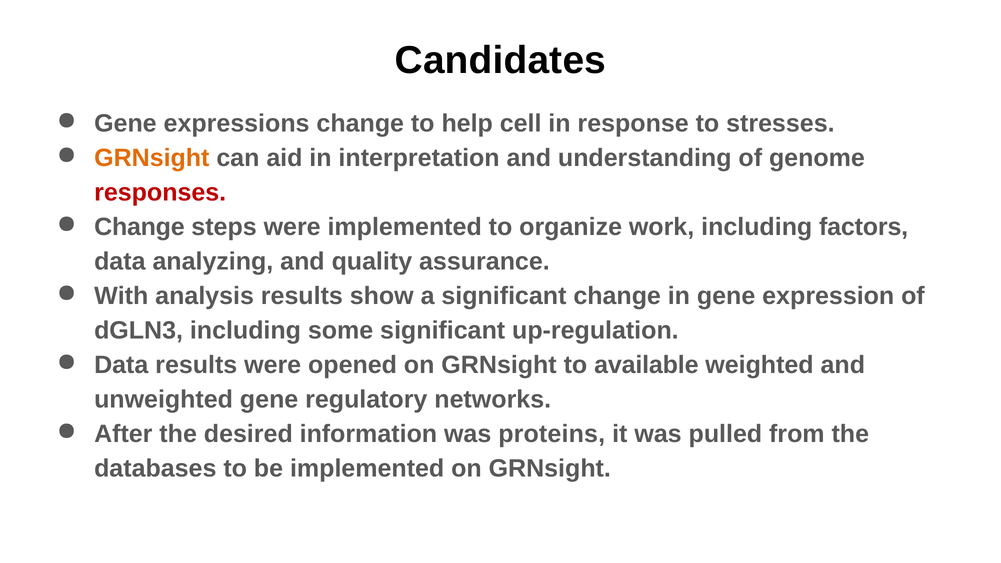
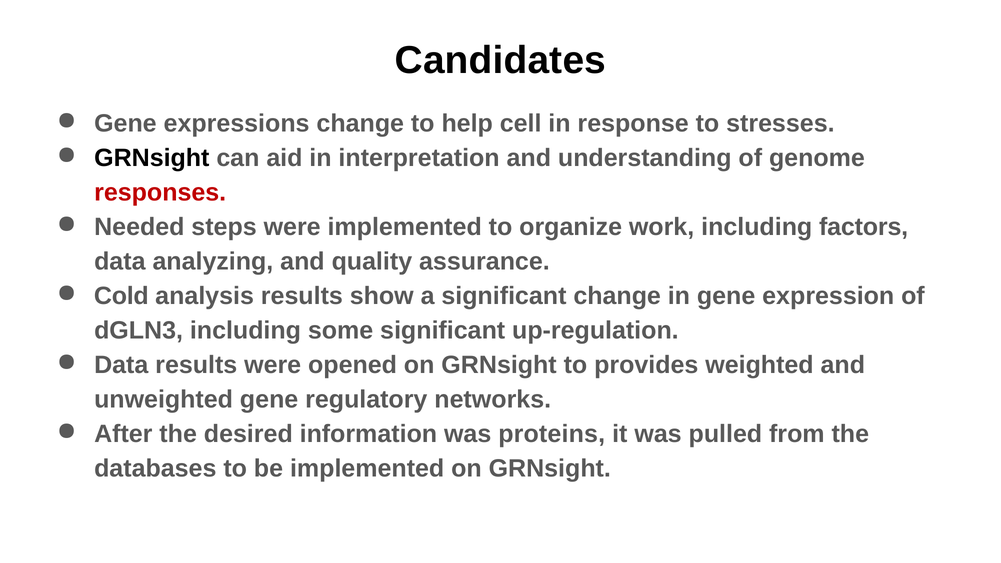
GRNsight at (152, 158) colour: orange -> black
Change at (139, 227): Change -> Needed
With: With -> Cold
available: available -> provides
